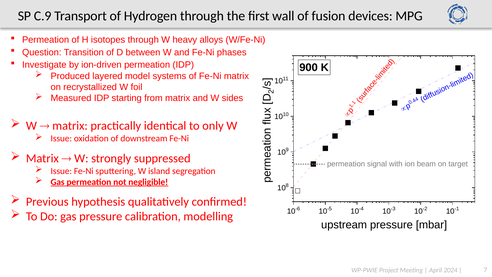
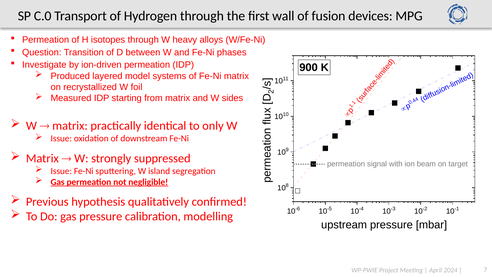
C.9: C.9 -> C.0
